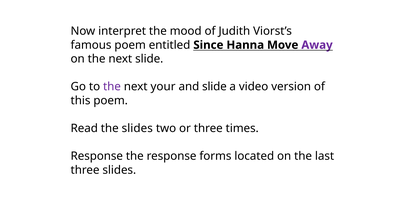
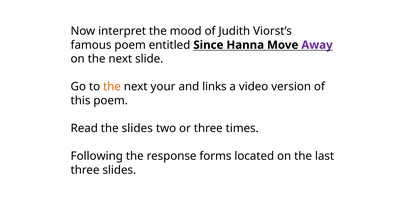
the at (112, 87) colour: purple -> orange
and slide: slide -> links
Response at (97, 156): Response -> Following
